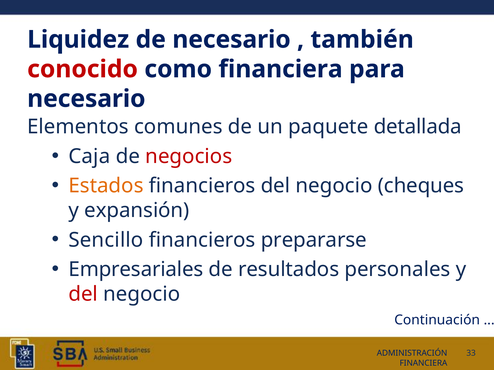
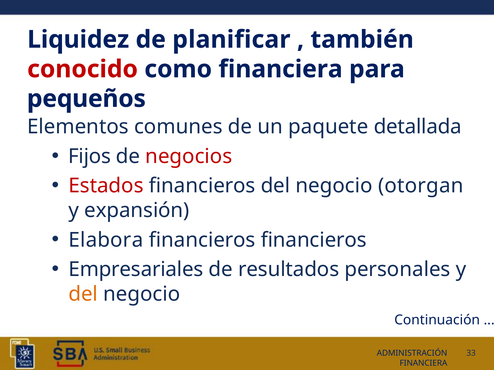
de necesario: necesario -> planificar
necesario at (86, 99): necesario -> pequeños
Caja: Caja -> Fijos
Estados colour: orange -> red
cheques: cheques -> otorgan
Sencillo: Sencillo -> Elabora
financieros prepararse: prepararse -> financieros
del at (83, 294) colour: red -> orange
